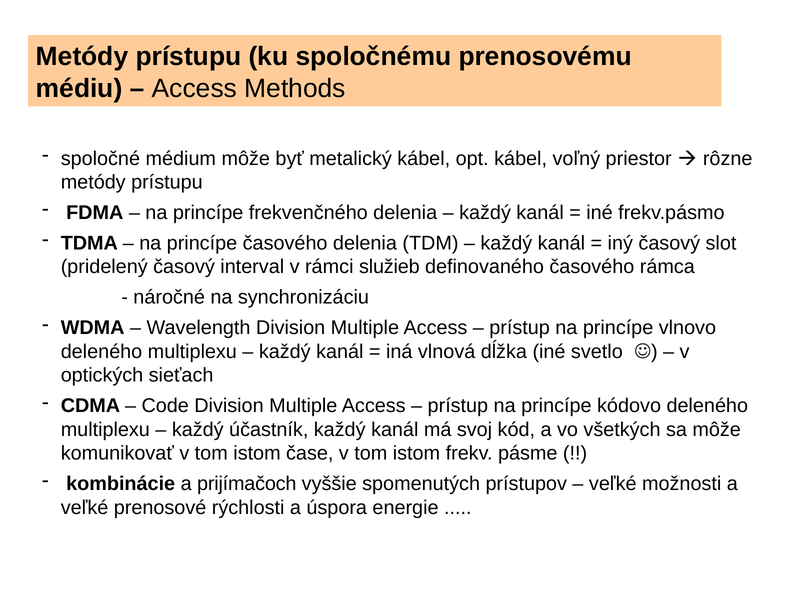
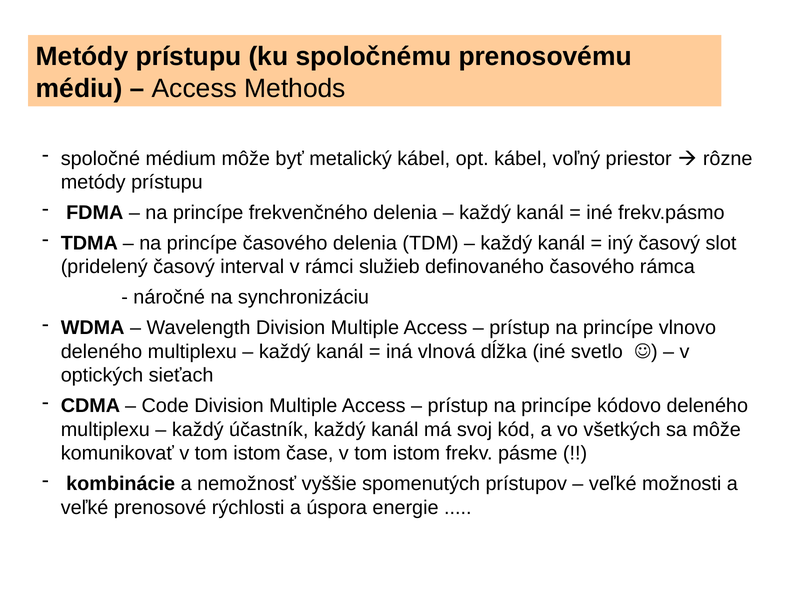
prijímačoch: prijímačoch -> nemožnosť
